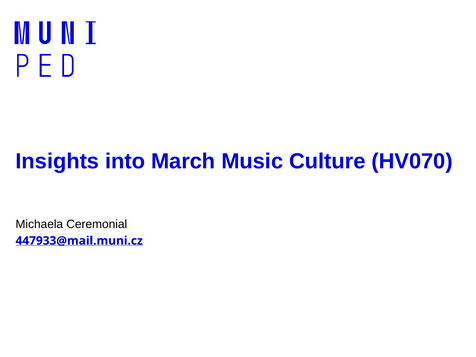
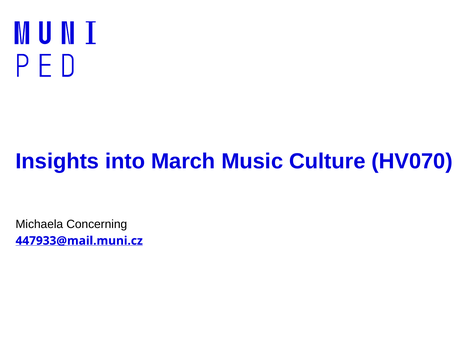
Ceremonial: Ceremonial -> Concerning
